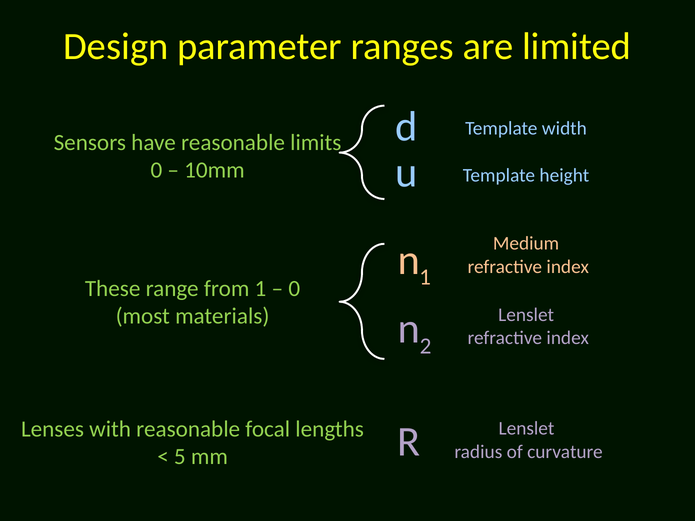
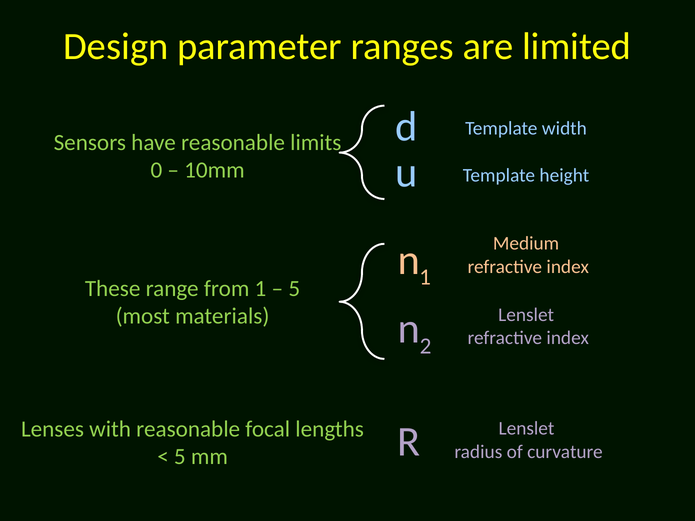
0 at (294, 289): 0 -> 5
